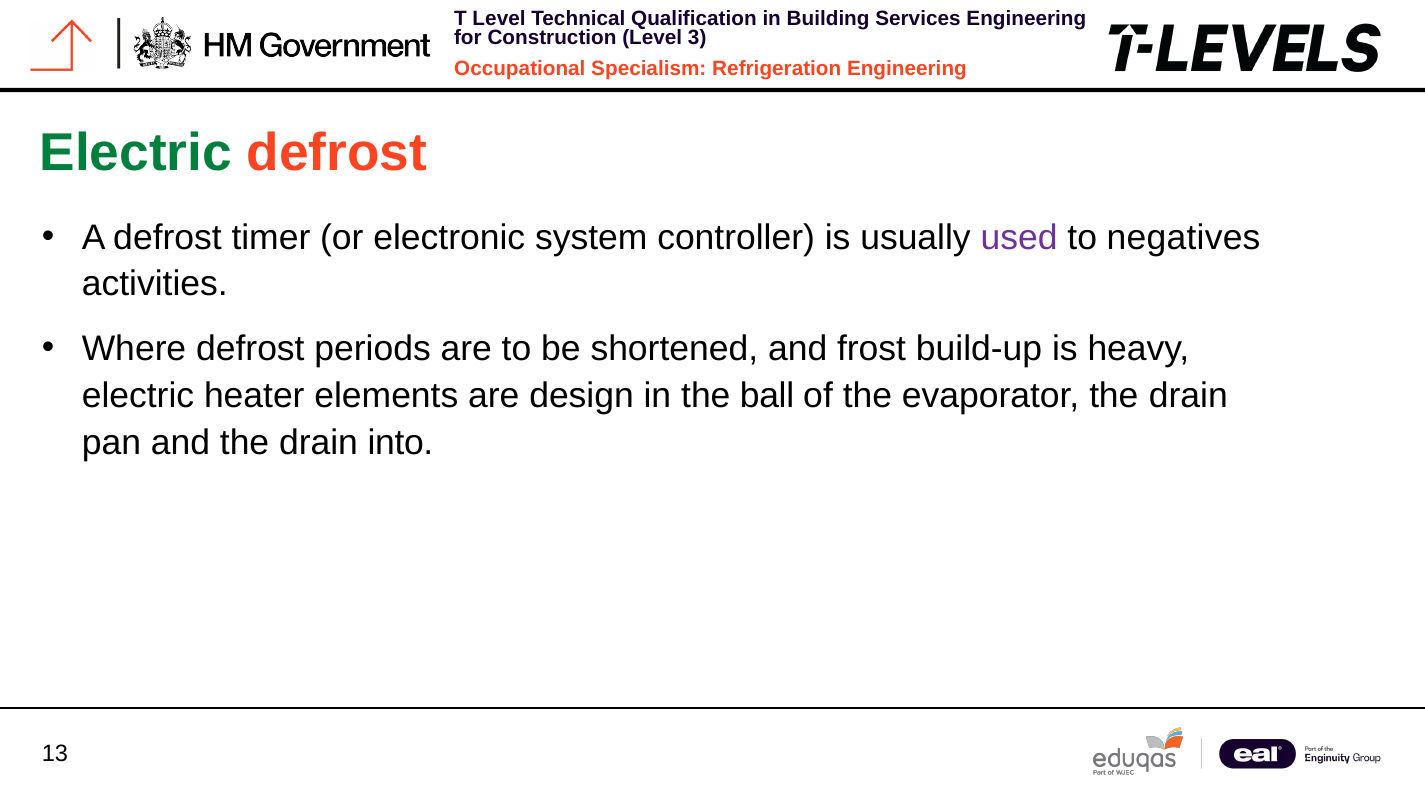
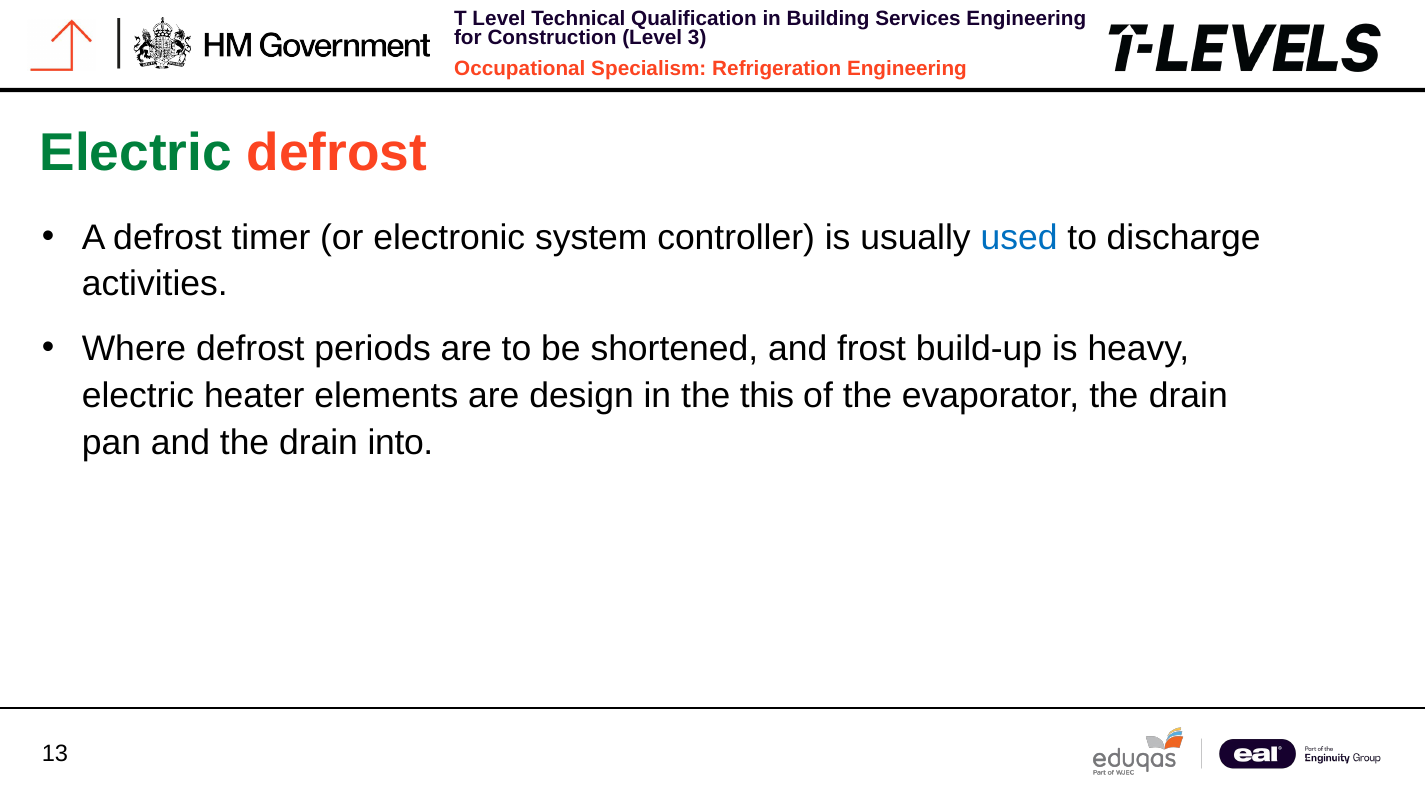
used colour: purple -> blue
negatives: negatives -> discharge
ball: ball -> this
